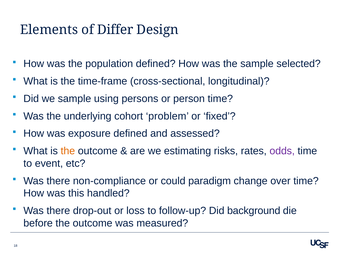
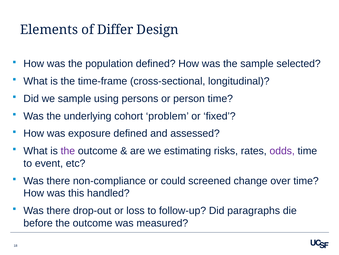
the at (68, 150) colour: orange -> purple
paradigm: paradigm -> screened
background: background -> paragraphs
